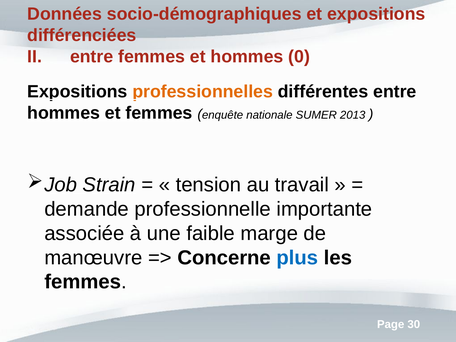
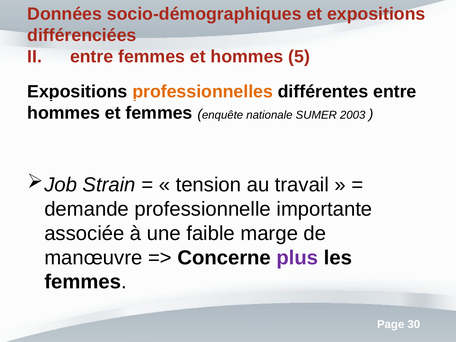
0: 0 -> 5
2013: 2013 -> 2003
plus colour: blue -> purple
